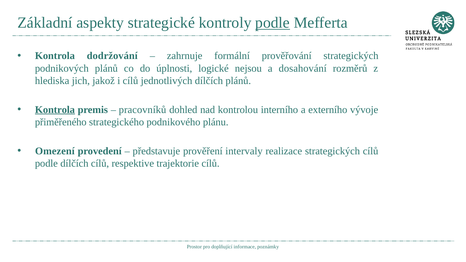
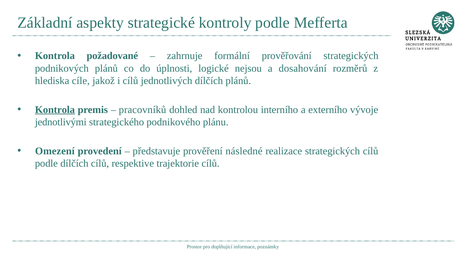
podle at (273, 23) underline: present -> none
dodržování: dodržování -> požadované
jich: jich -> cíle
přiměřeného: přiměřeného -> jednotlivými
intervaly: intervaly -> následné
